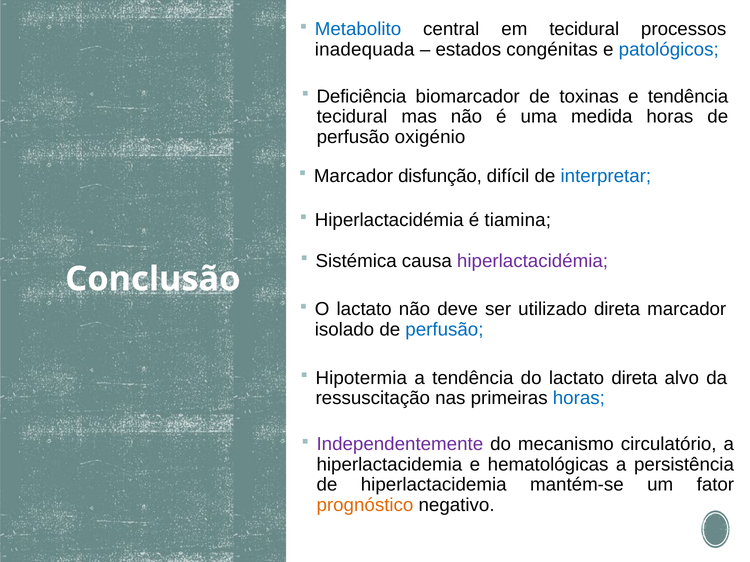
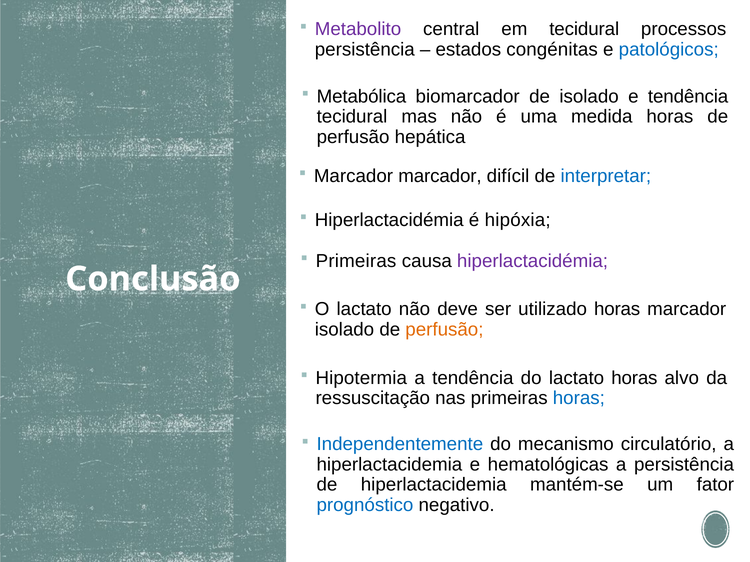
Metabolito colour: blue -> purple
inadequada at (365, 50): inadequada -> persistência
Deficiência: Deficiência -> Metabólica
de toxinas: toxinas -> isolado
oxigénio: oxigénio -> hepática
Marcador disfunção: disfunção -> marcador
tiamina: tiamina -> hipóxia
Sistémica at (356, 261): Sistémica -> Primeiras
utilizado direta: direta -> horas
perfusão at (444, 330) colour: blue -> orange
lactato direta: direta -> horas
Independentemente colour: purple -> blue
prognóstico colour: orange -> blue
